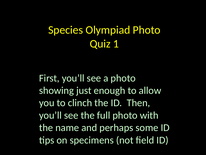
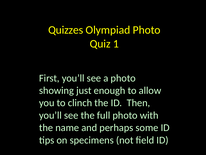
Species: Species -> Quizzes
